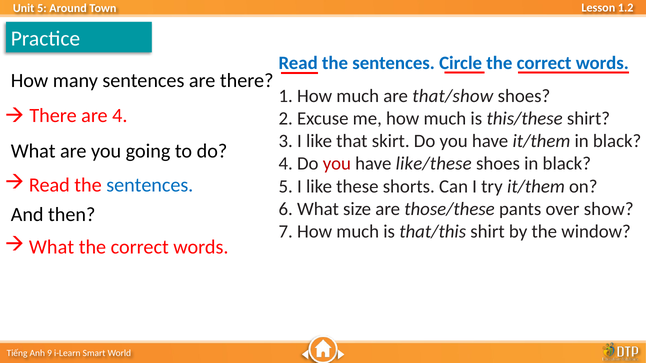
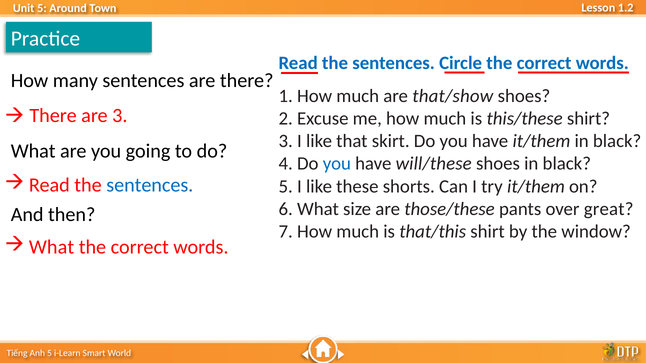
are 4: 4 -> 3
you at (337, 164) colour: red -> blue
like/these: like/these -> will/these
show: show -> great
9 at (50, 354): 9 -> 5
